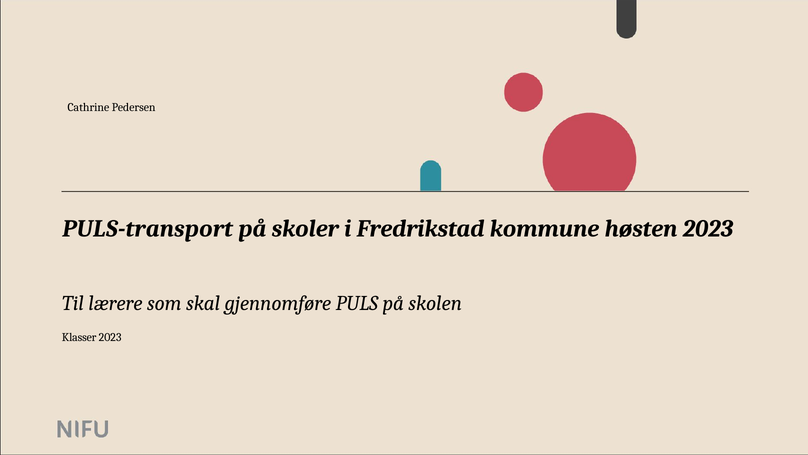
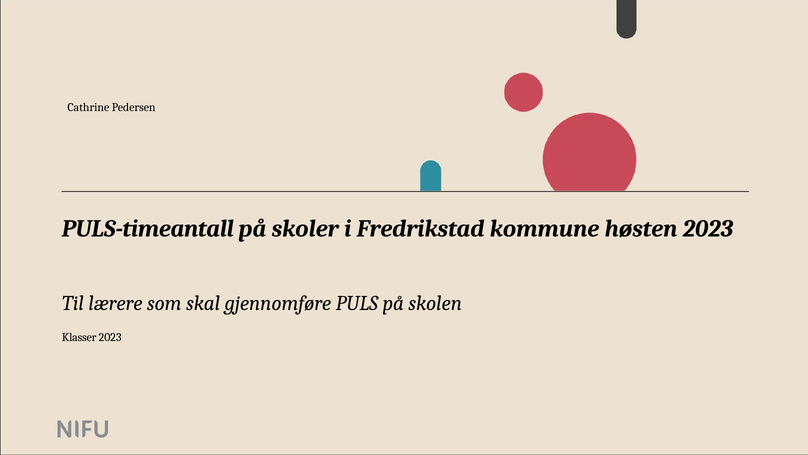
PULS-transport: PULS-transport -> PULS-timeantall
